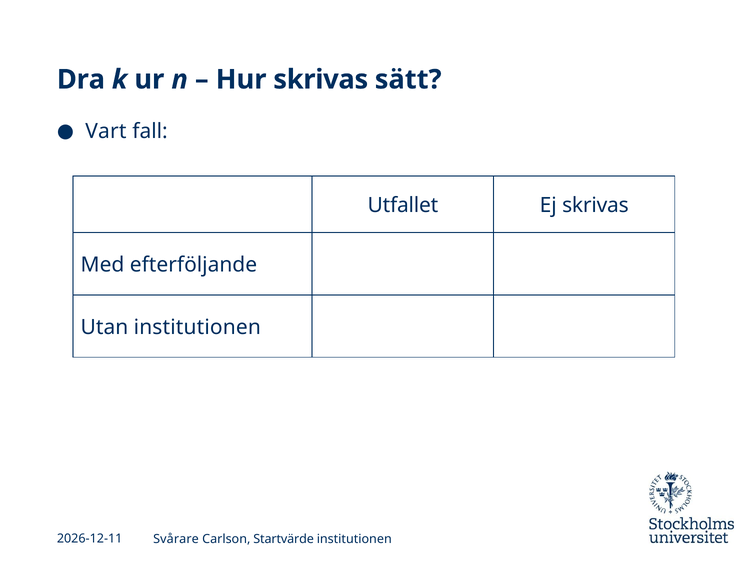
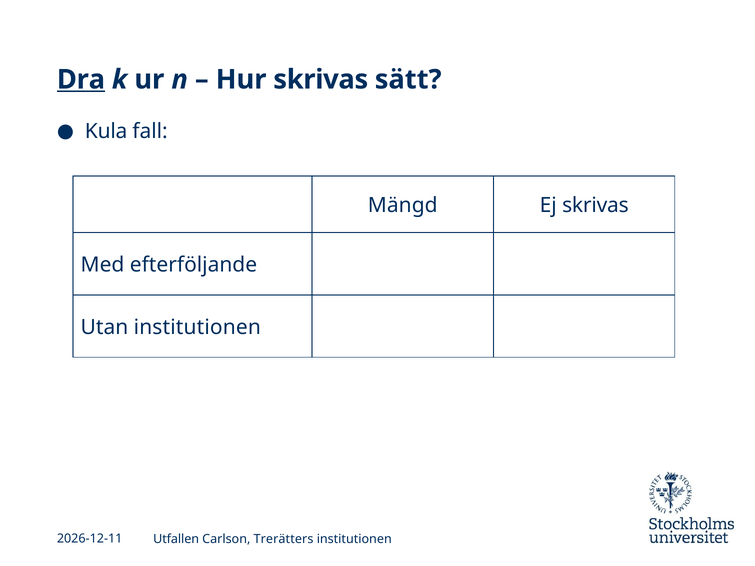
Dra underline: none -> present
Vart: Vart -> Kula
Utfallet: Utfallet -> Mängd
Svårare: Svårare -> Utfallen
Startvärde: Startvärde -> Trerätters
